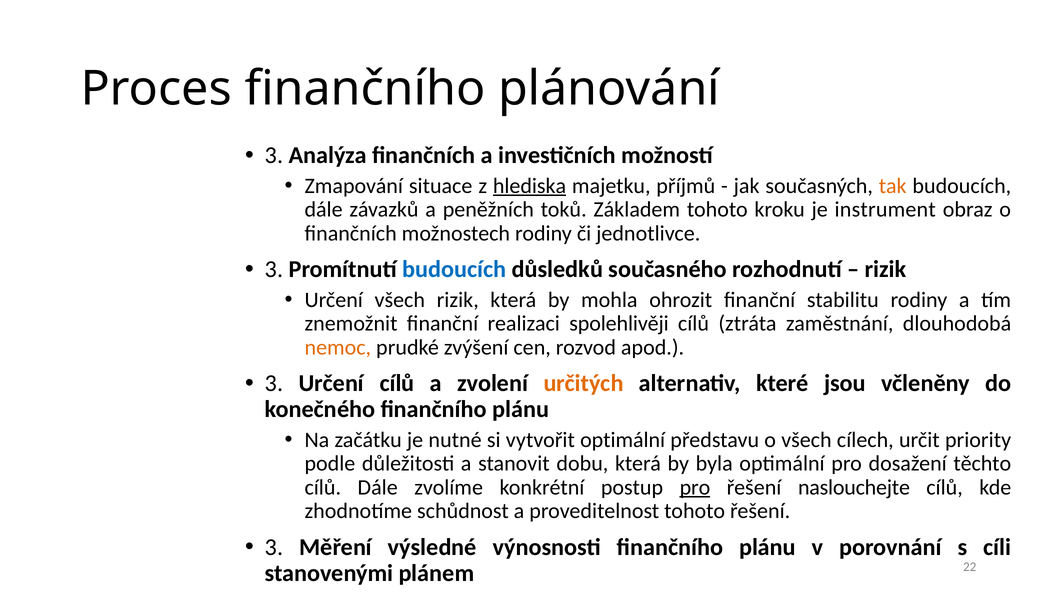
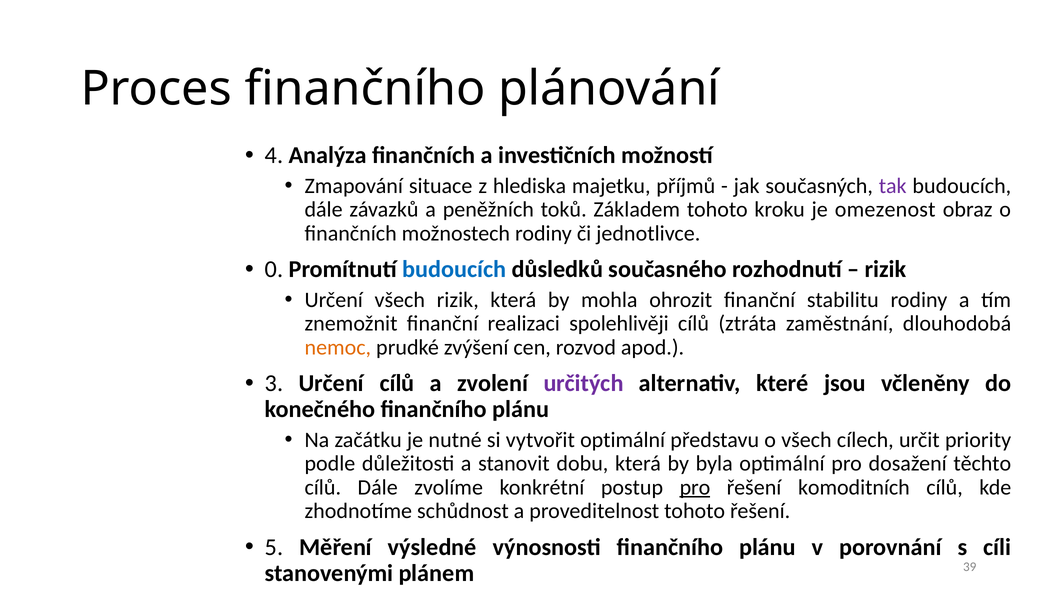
3 at (274, 156): 3 -> 4
hlediska underline: present -> none
tak colour: orange -> purple
instrument: instrument -> omezenost
3 at (274, 270): 3 -> 0
určitých colour: orange -> purple
naslouchejte: naslouchejte -> komoditních
3 at (274, 548): 3 -> 5
22: 22 -> 39
